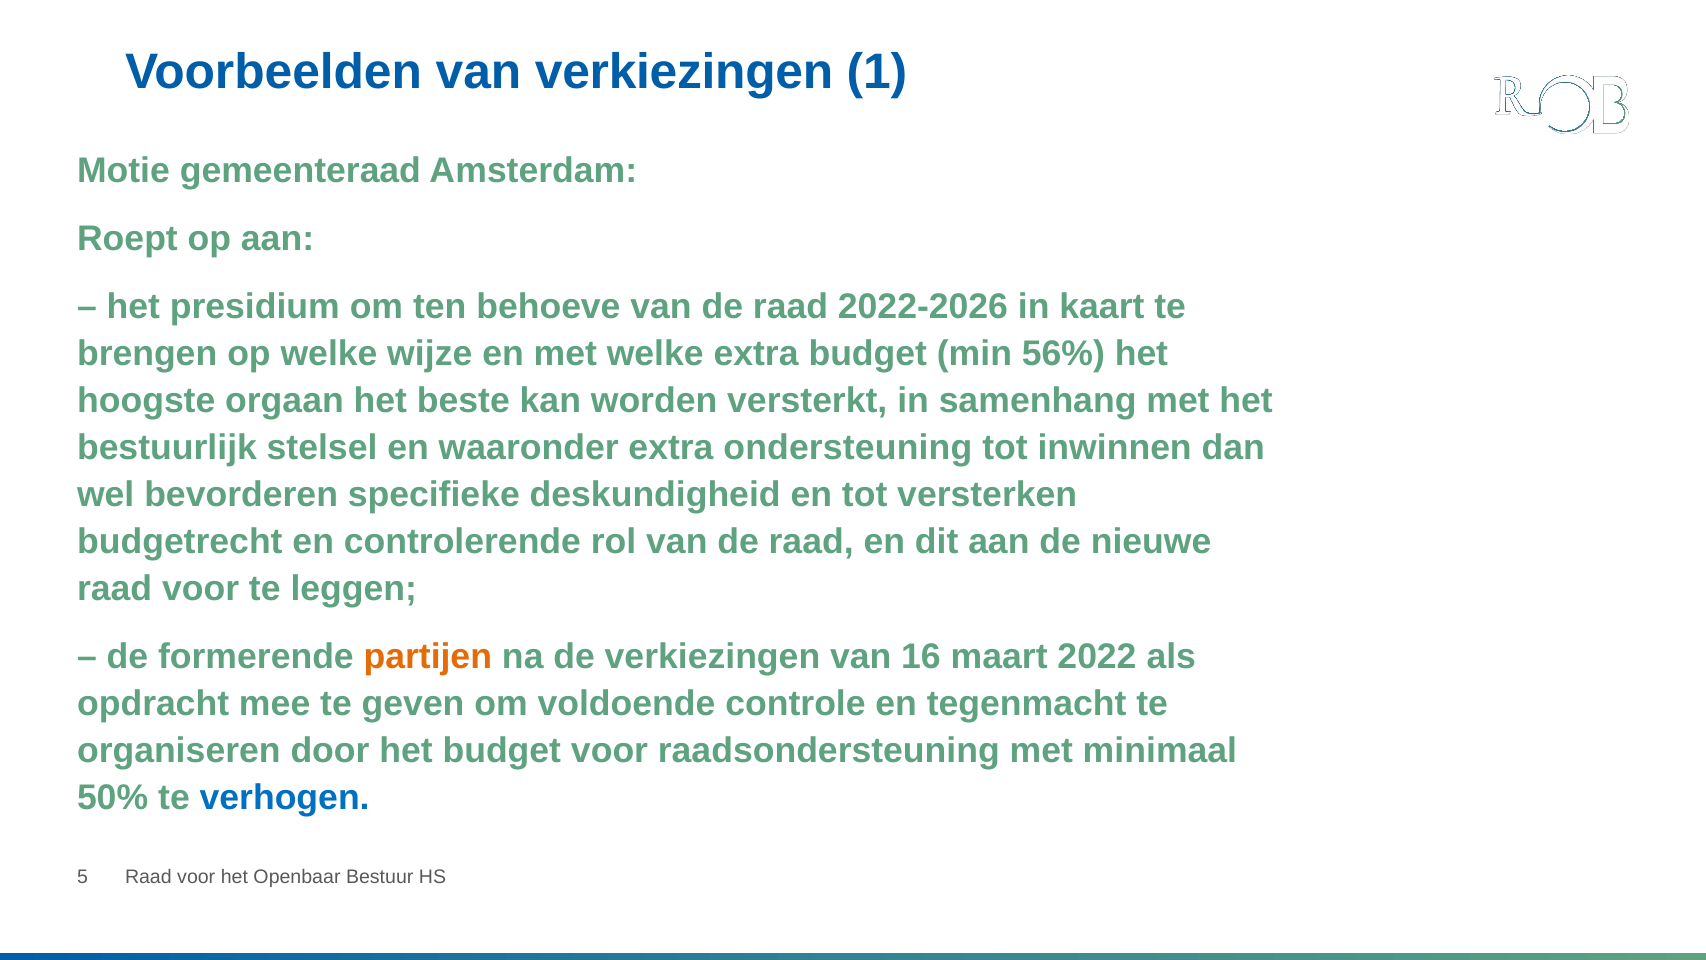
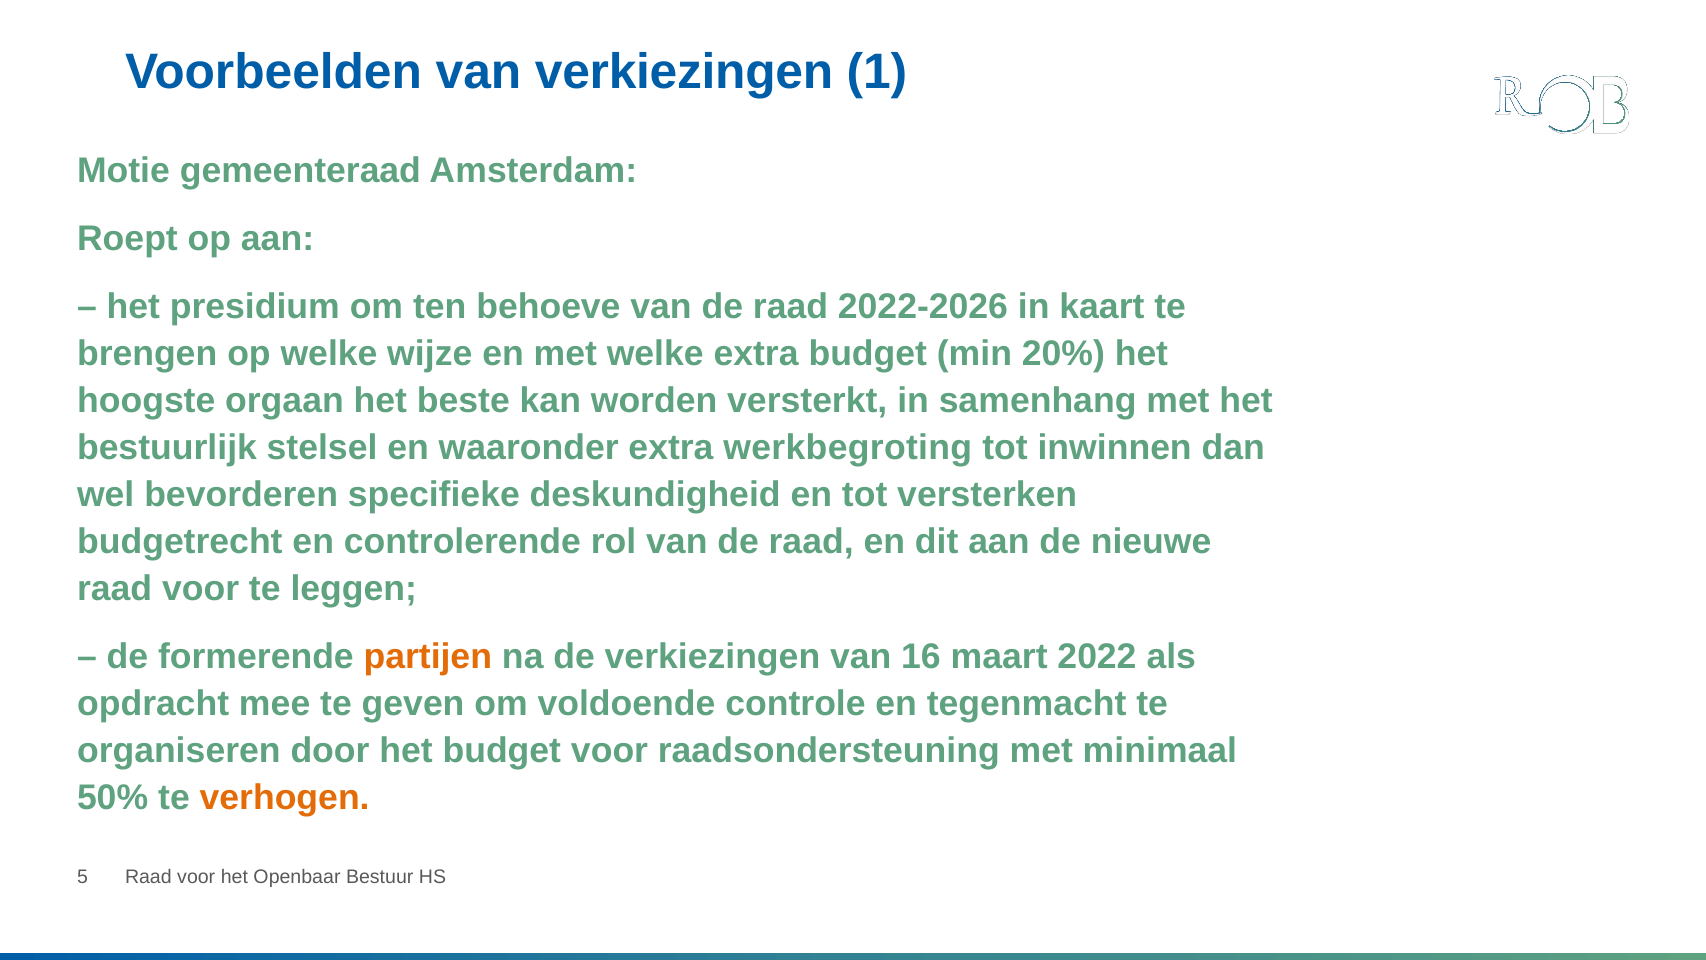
56%: 56% -> 20%
ondersteuning: ondersteuning -> werkbegroting
verhogen colour: blue -> orange
